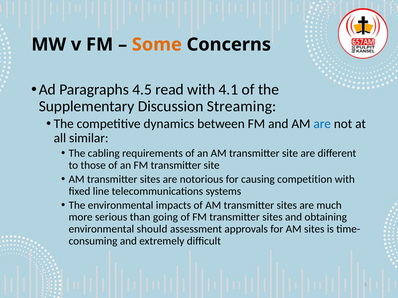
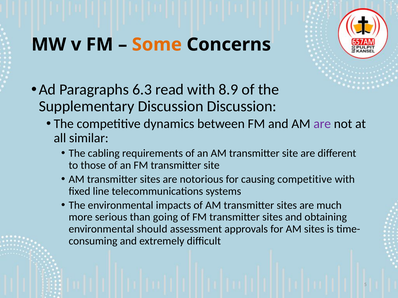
4.5: 4.5 -> 6.3
4.1: 4.1 -> 8.9
Discussion Streaming: Streaming -> Discussion
are at (322, 124) colour: blue -> purple
causing competition: competition -> competitive
